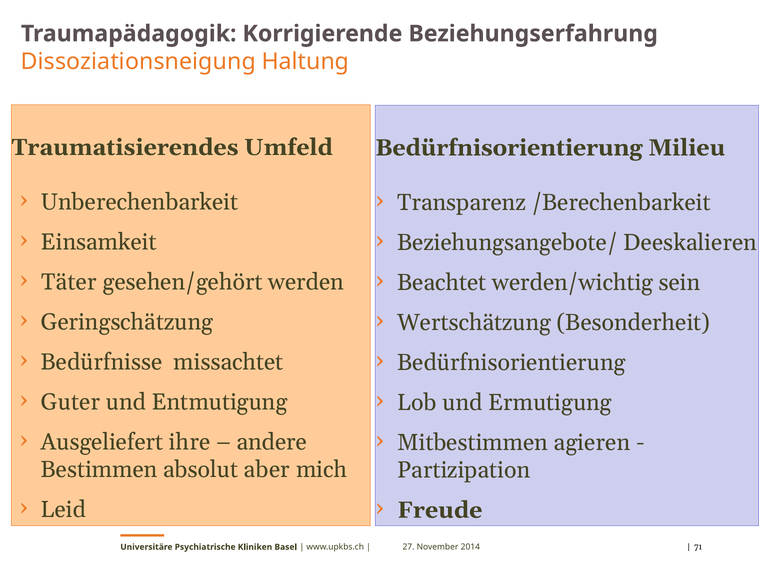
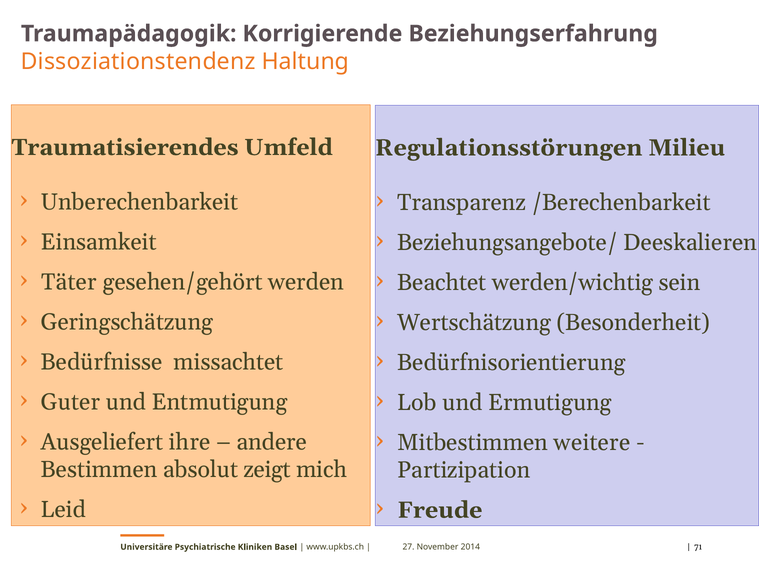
Dissoziationsneigung: Dissoziationsneigung -> Dissoziationstendenz
Bedürfnisorientierung at (509, 148): Bedürfnisorientierung -> Regulationsstörungen
agieren: agieren -> weitere
aber: aber -> zeigt
